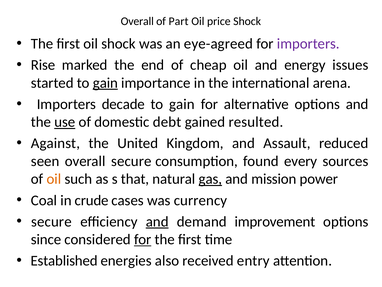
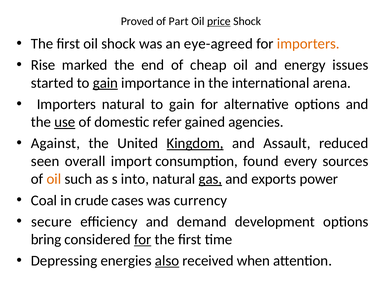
Overall at (137, 21): Overall -> Proved
price underline: none -> present
importers at (308, 44) colour: purple -> orange
Importers decade: decade -> natural
debt: debt -> refer
resulted: resulted -> agencies
Kingdom underline: none -> present
overall secure: secure -> import
that: that -> into
mission: mission -> exports
and at (157, 221) underline: present -> none
improvement: improvement -> development
since: since -> bring
Established: Established -> Depressing
also underline: none -> present
entry: entry -> when
